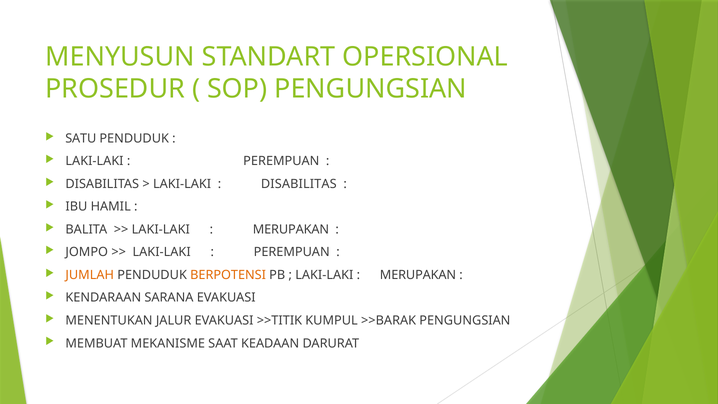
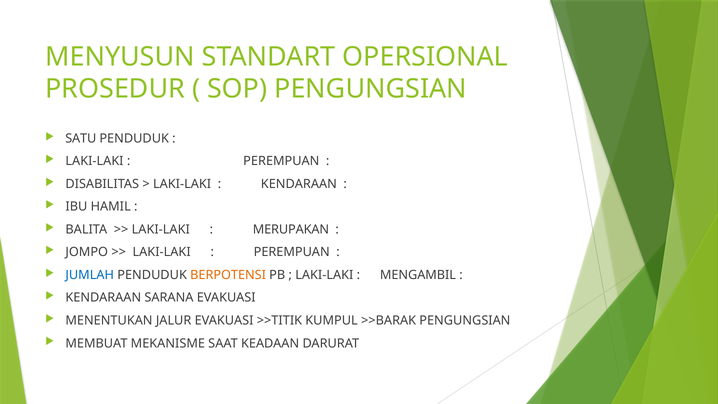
DISABILITAS at (299, 184): DISABILITAS -> KENDARAAN
JUMLAH colour: orange -> blue
MERUPAKAN at (418, 275): MERUPAKAN -> MENGAMBIL
